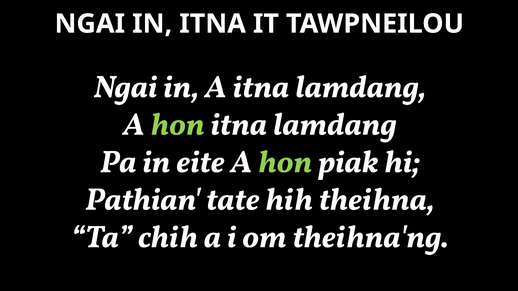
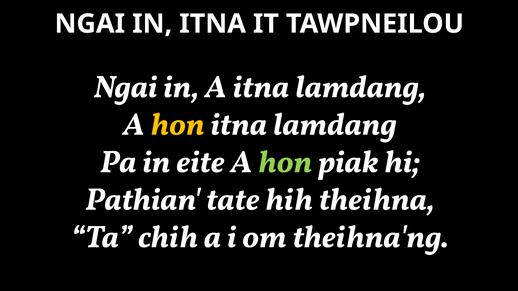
hon at (178, 125) colour: light green -> yellow
